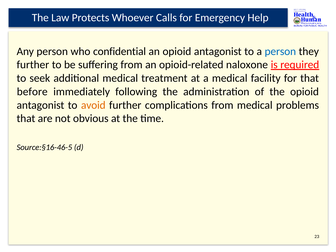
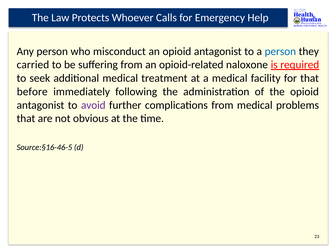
confidential: confidential -> misconduct
further at (33, 65): further -> carried
avoid colour: orange -> purple
